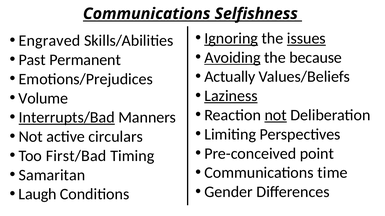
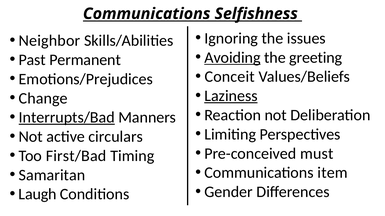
Ignoring underline: present -> none
issues underline: present -> none
Engraved: Engraved -> Neighbor
because: because -> greeting
Actually: Actually -> Conceit
Volume: Volume -> Change
not at (276, 115) underline: present -> none
point: point -> must
time: time -> item
